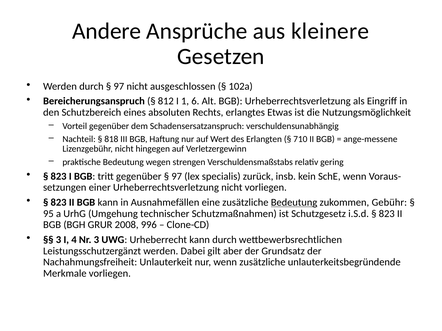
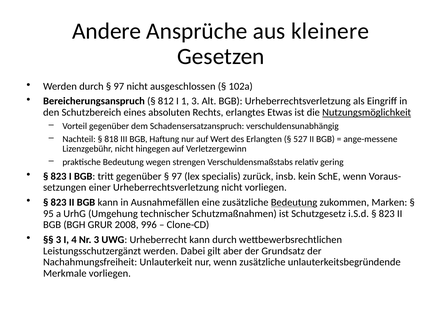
1 6: 6 -> 3
Nutzungsmöglichkeit underline: none -> present
710: 710 -> 527
Gebühr: Gebühr -> Marken
